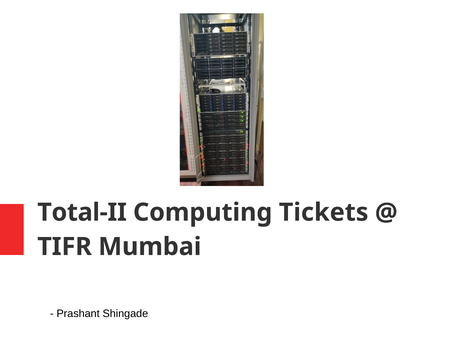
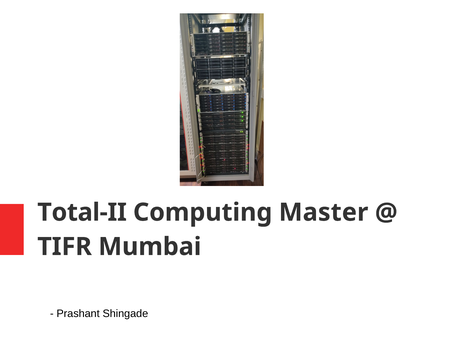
Tickets: Tickets -> Master
